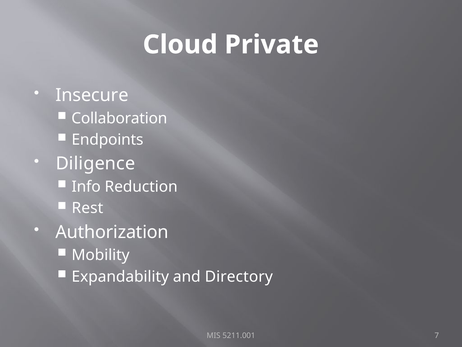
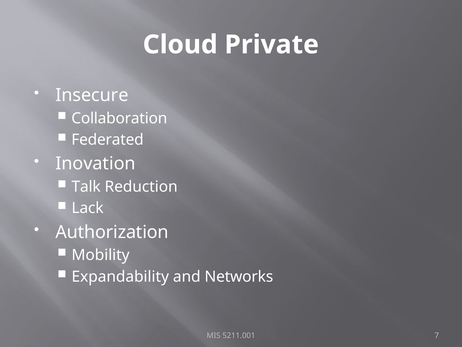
Endpoints: Endpoints -> Federated
Diligence: Diligence -> Inovation
Info: Info -> Talk
Rest: Rest -> Lack
Directory: Directory -> Networks
